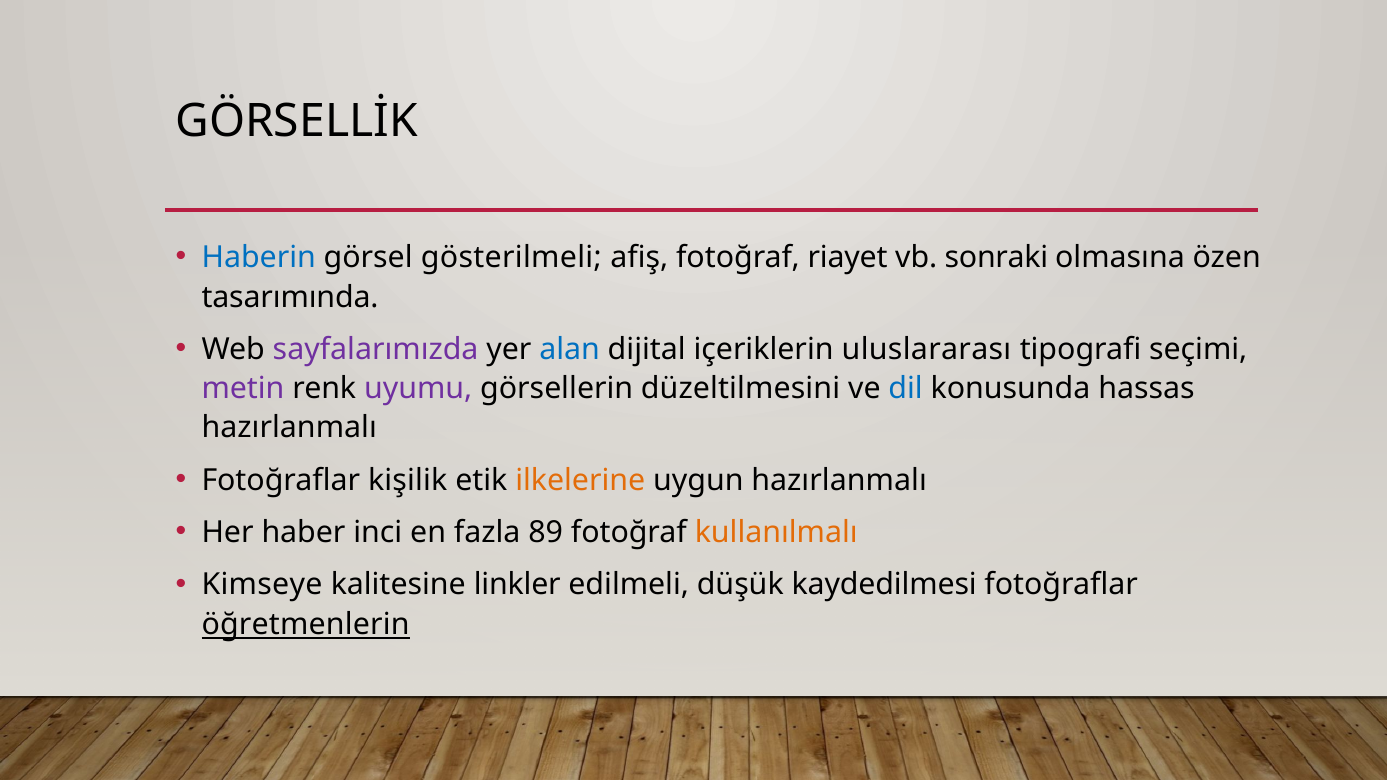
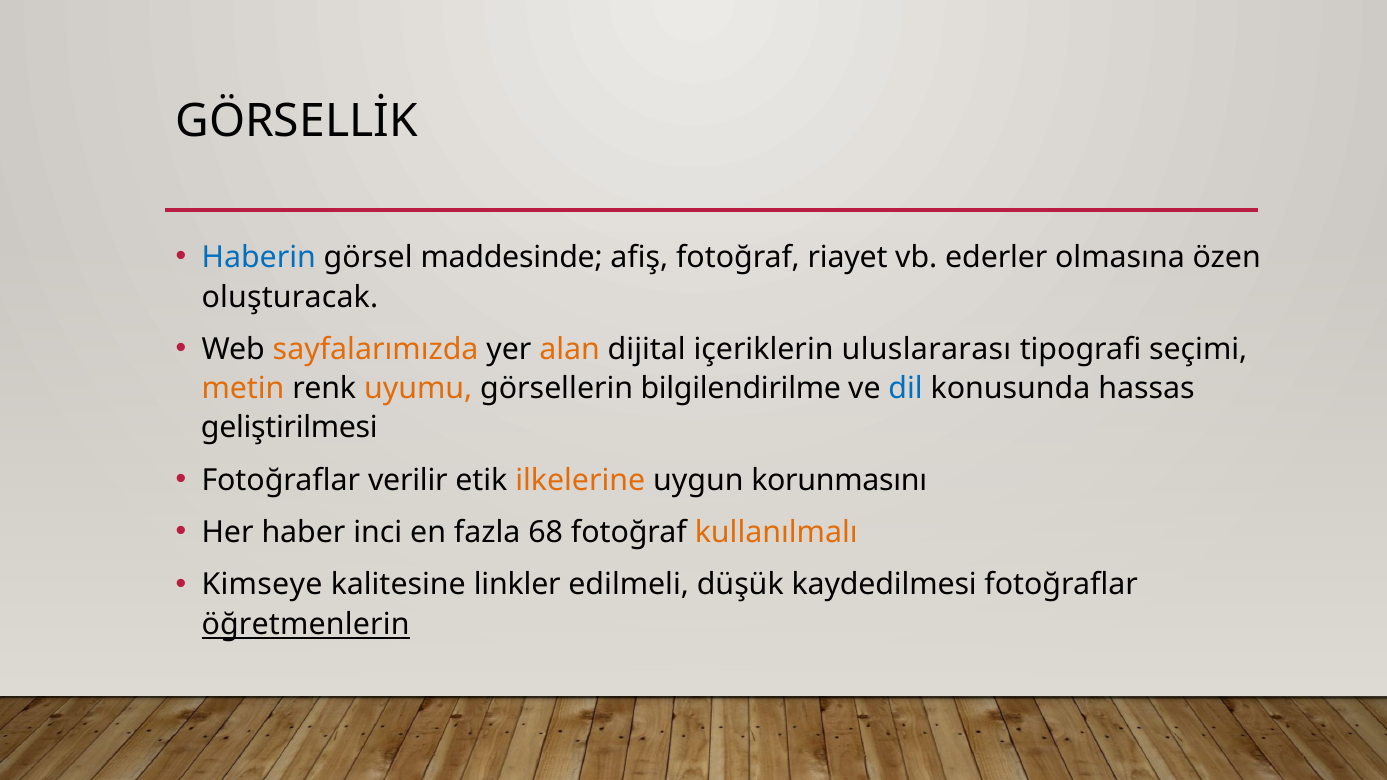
gösterilmeli: gösterilmeli -> maddesinde
sonraki: sonraki -> ederler
tasarımında: tasarımında -> oluşturacak
sayfalarımızda colour: purple -> orange
alan colour: blue -> orange
metin colour: purple -> orange
uyumu colour: purple -> orange
düzeltilmesini: düzeltilmesini -> bilgilendirilme
hazırlanmalı at (289, 428): hazırlanmalı -> geliştirilmesi
kişilik: kişilik -> verilir
uygun hazırlanmalı: hazırlanmalı -> korunmasını
89: 89 -> 68
